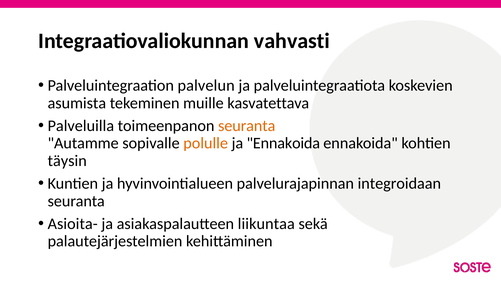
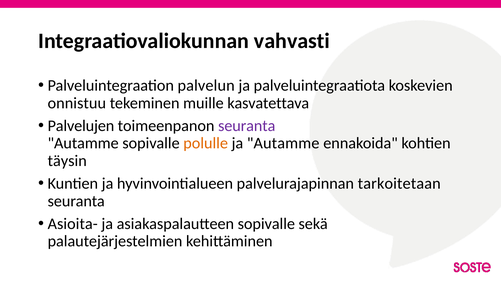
asumista: asumista -> onnistuu
Palveluilla: Palveluilla -> Palvelujen
seuranta at (247, 126) colour: orange -> purple
ja Ennakoida: Ennakoida -> Autamme
integroidaan: integroidaan -> tarkoitetaan
asiakaspalautteen liikuntaa: liikuntaa -> sopivalle
